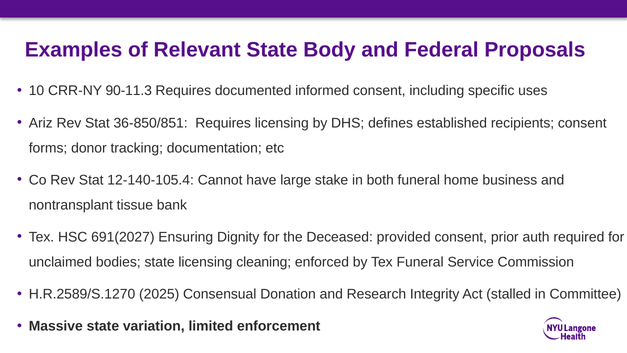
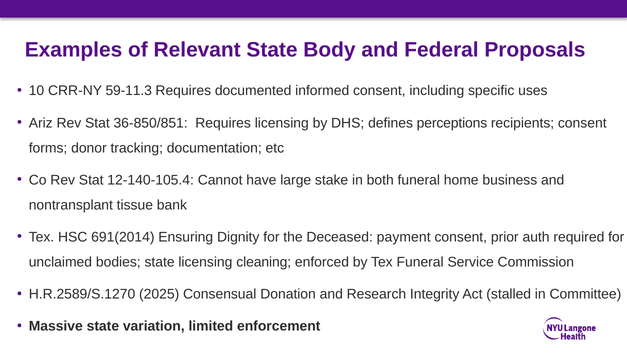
90-11.3: 90-11.3 -> 59-11.3
established: established -> perceptions
691(2027: 691(2027 -> 691(2014
provided: provided -> payment
